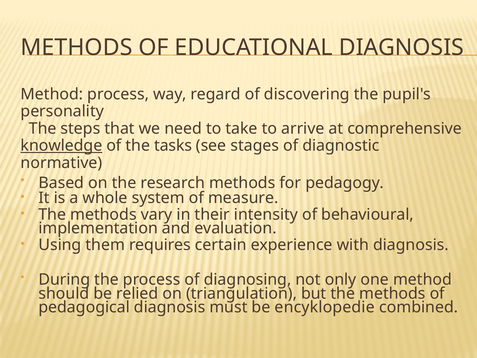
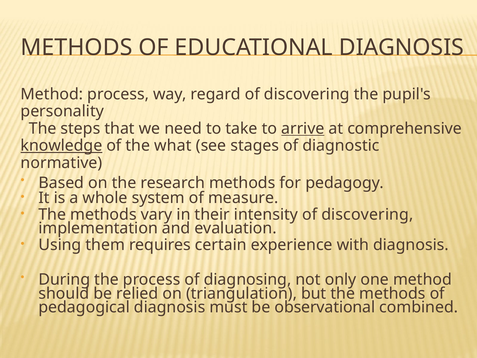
arrive underline: none -> present
tasks: tasks -> what
intensity of behavioural: behavioural -> discovering
encyklopedie: encyklopedie -> observational
